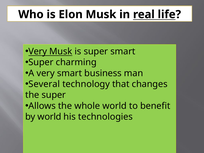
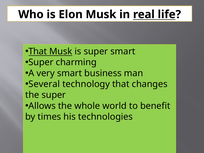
Very at (38, 51): Very -> That
by world: world -> times
